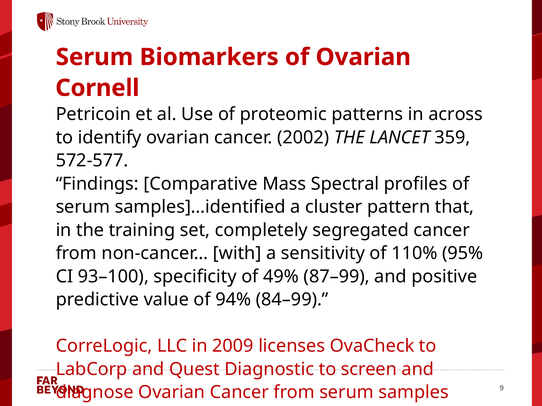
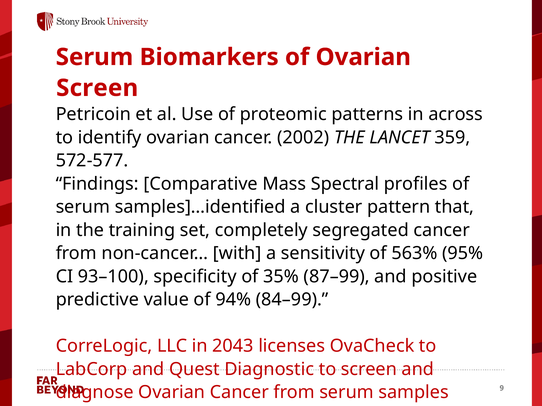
Cornell at (97, 88): Cornell -> Screen
110%: 110% -> 563%
49%: 49% -> 35%
2009: 2009 -> 2043
